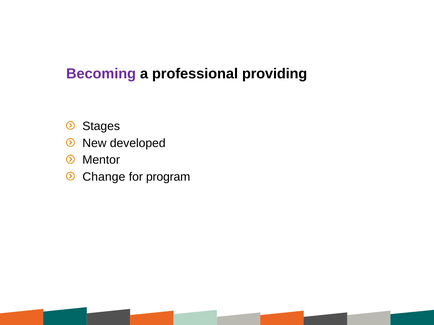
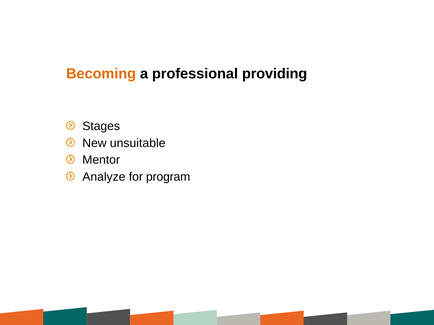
Becoming colour: purple -> orange
developed: developed -> unsuitable
Change: Change -> Analyze
